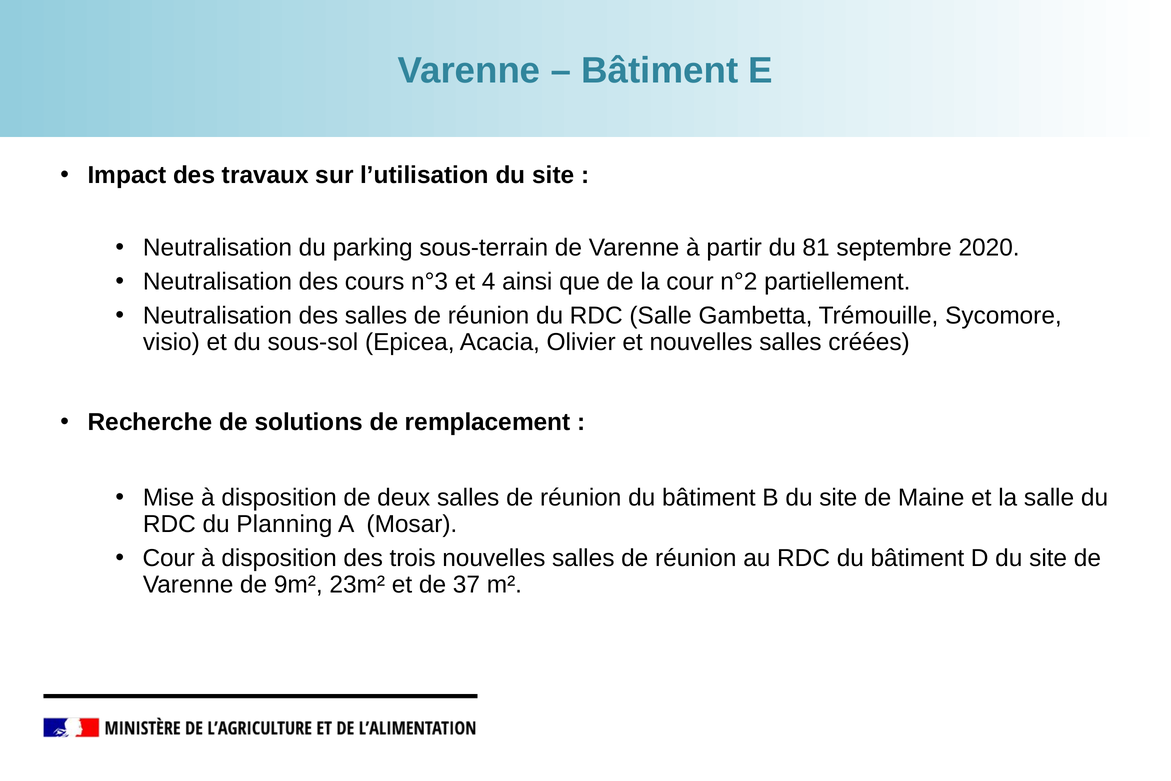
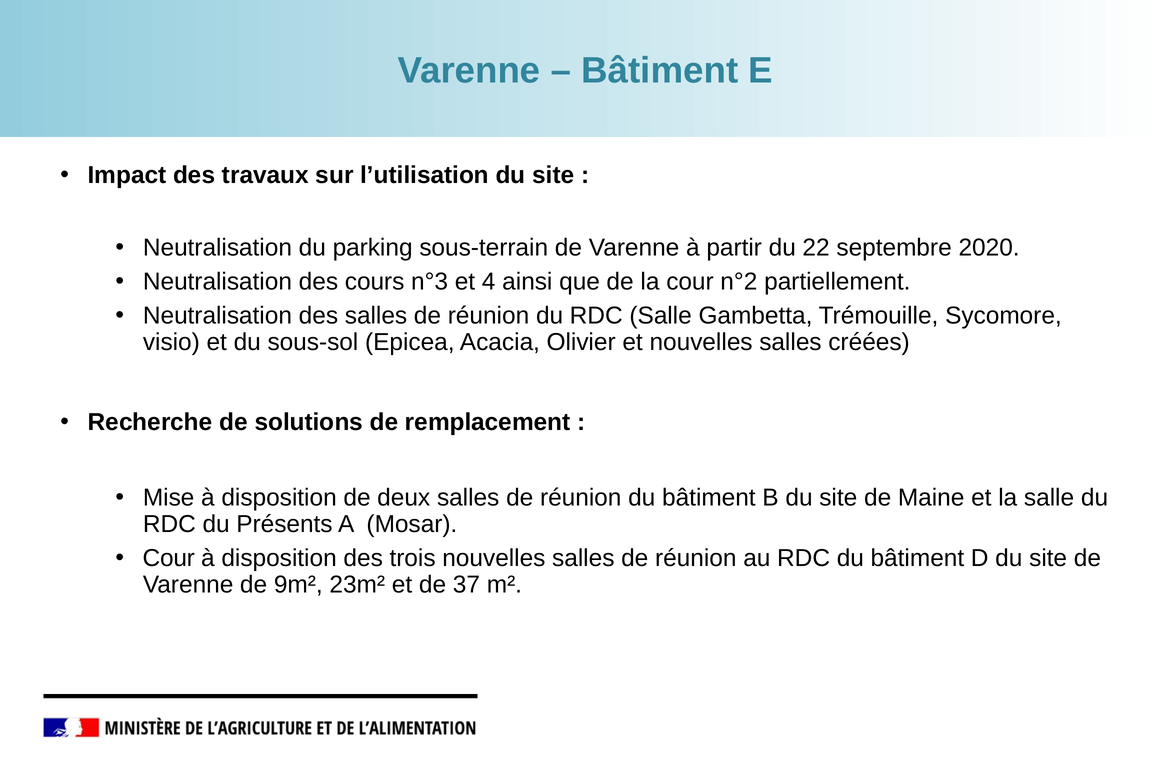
81: 81 -> 22
Planning: Planning -> Présents
